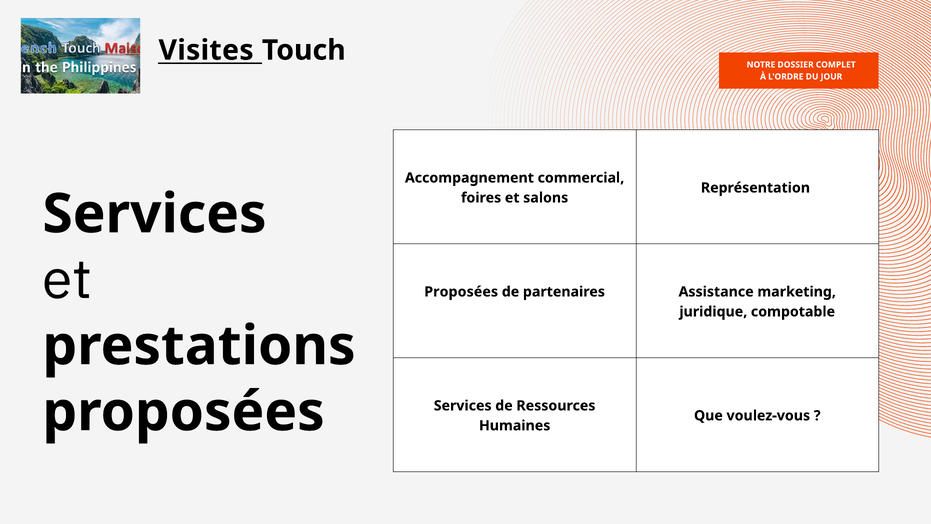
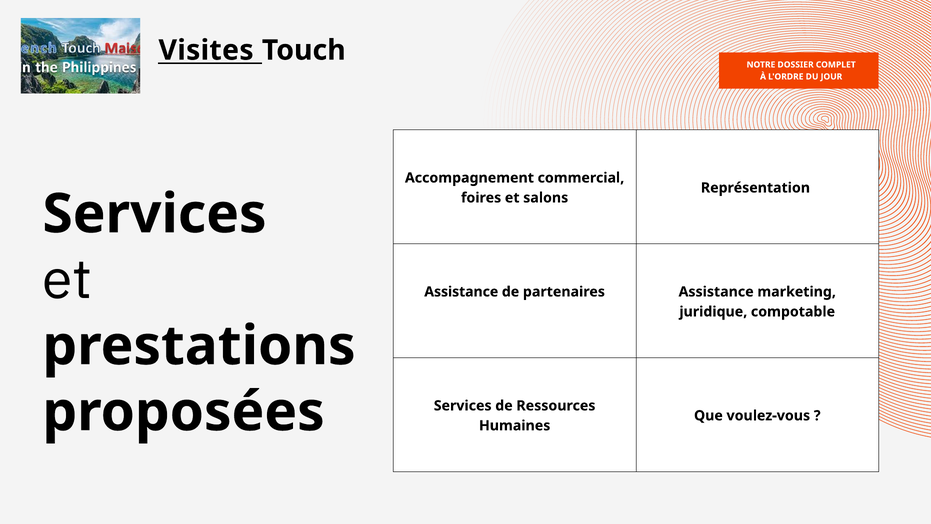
Proposées at (461, 292): Proposées -> Assistance
